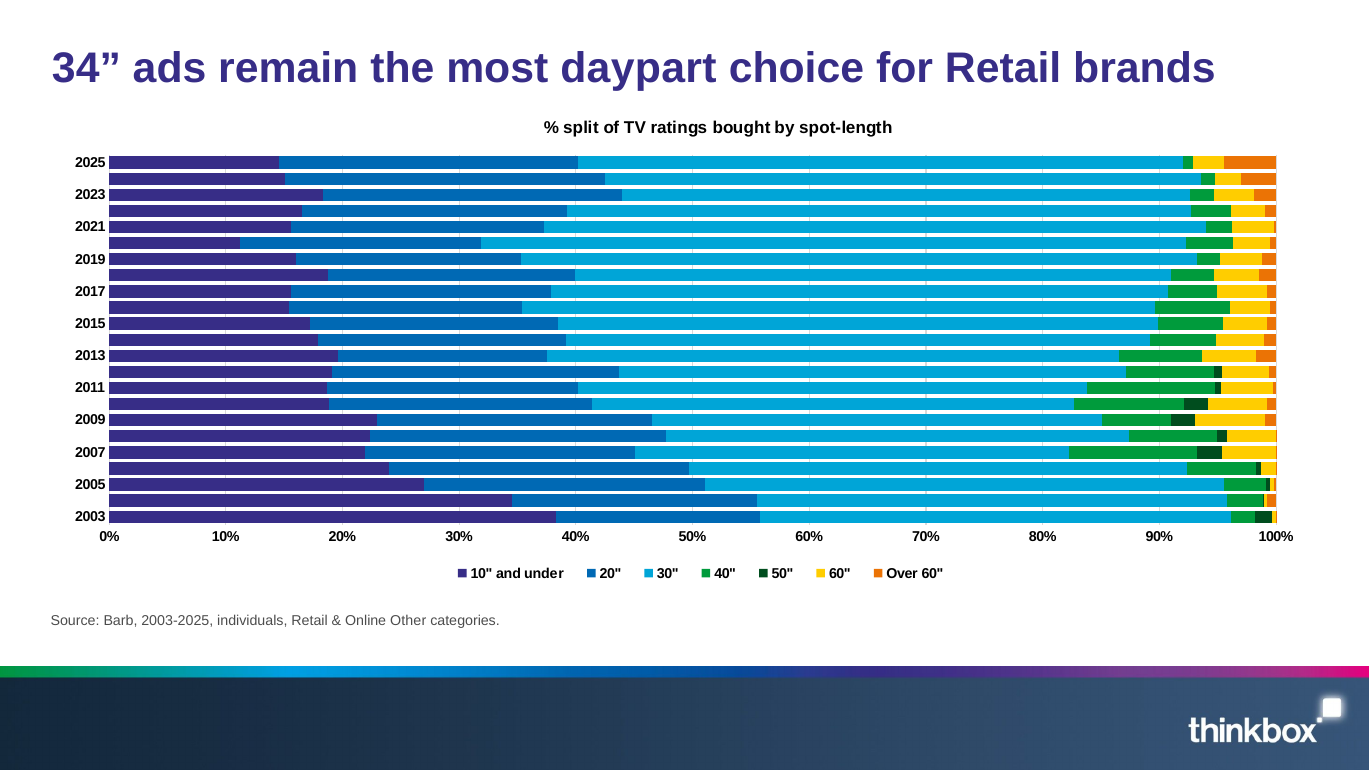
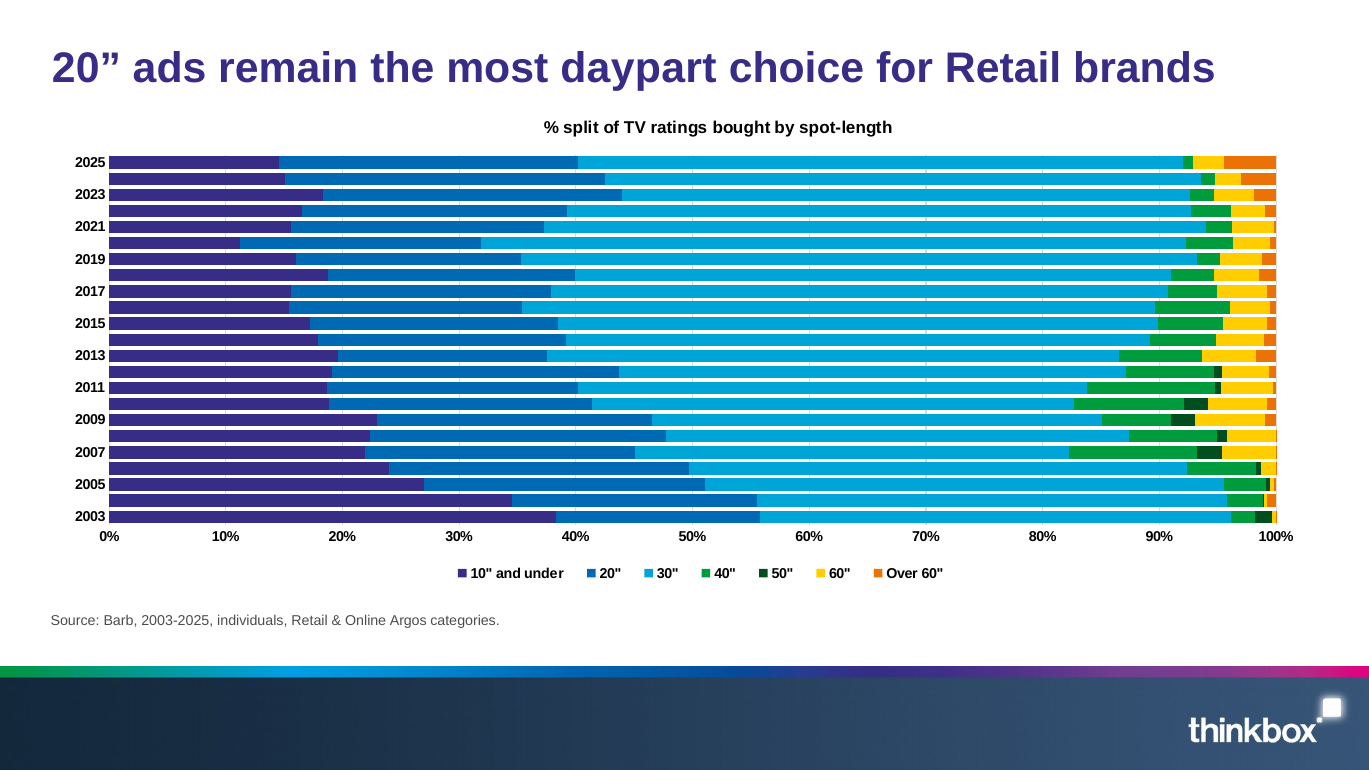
34 at (86, 68): 34 -> 20
Other: Other -> Argos
